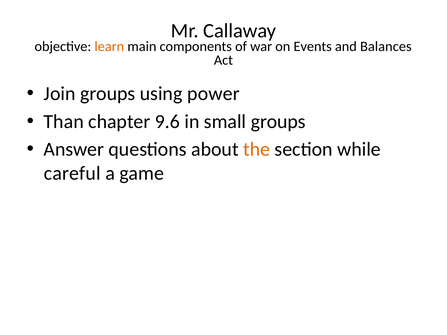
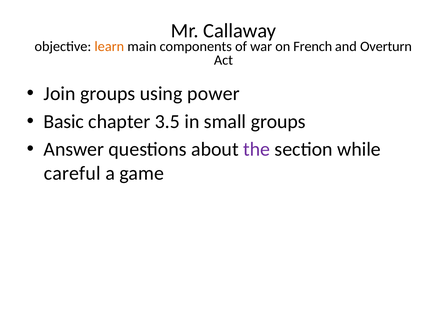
Events: Events -> French
Balances: Balances -> Overturn
Than: Than -> Basic
9.6: 9.6 -> 3.5
the colour: orange -> purple
